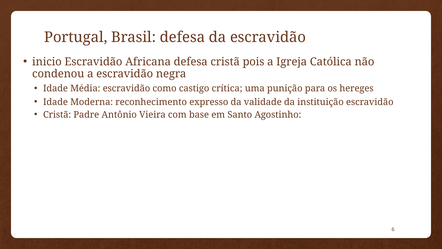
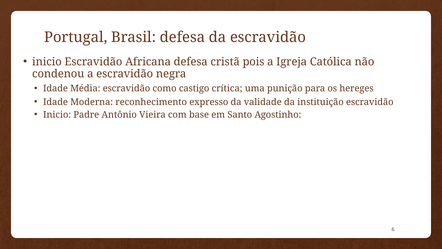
Cristã at (57, 115): Cristã -> Inicio
